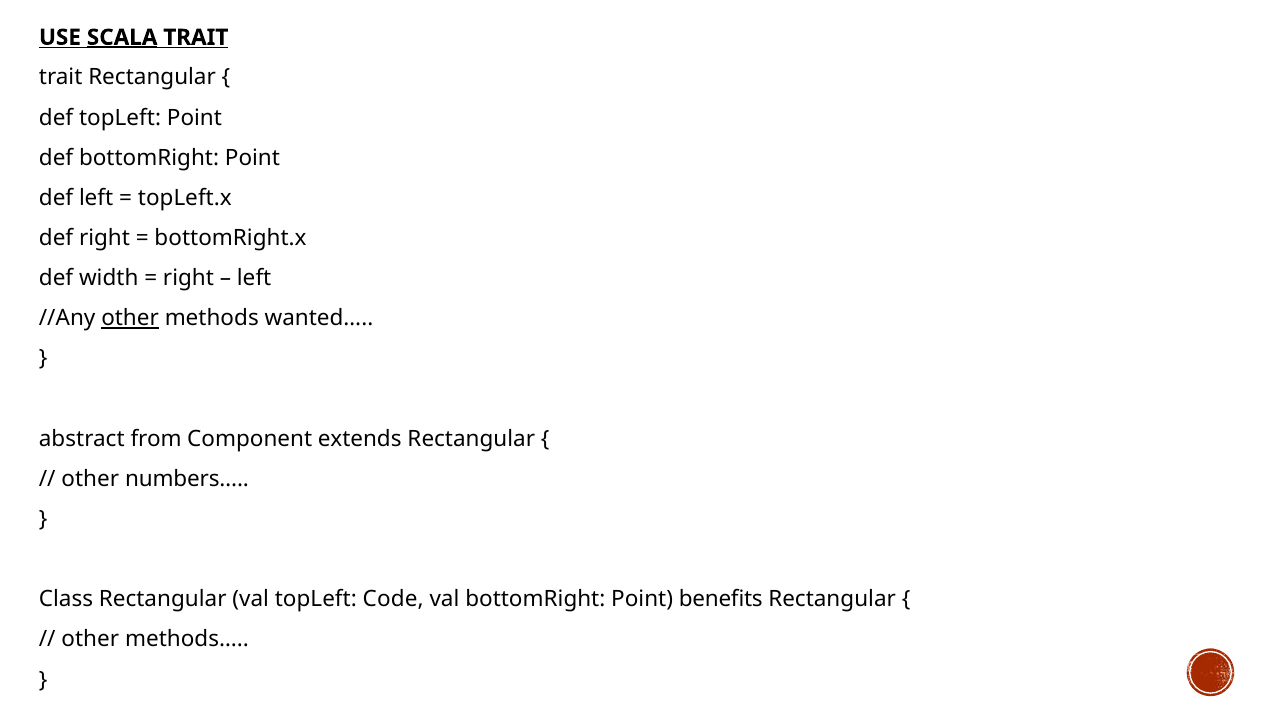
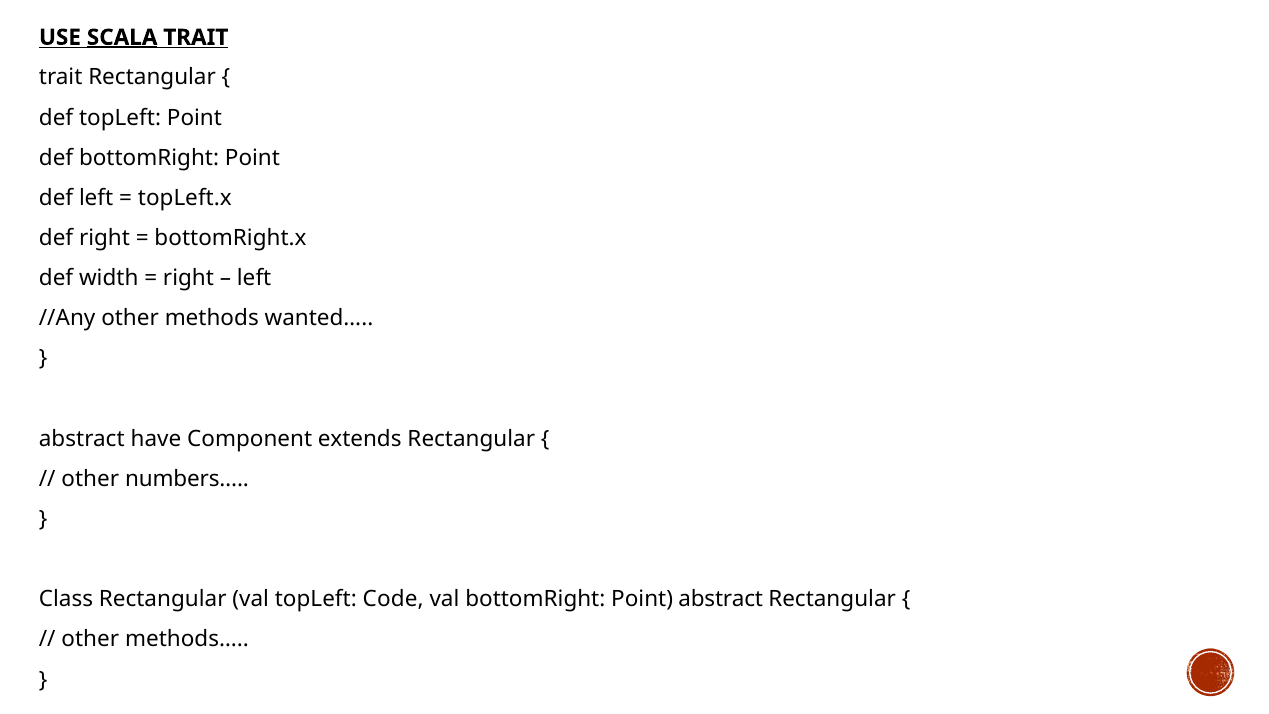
other at (130, 318) underline: present -> none
from: from -> have
Point benefits: benefits -> abstract
